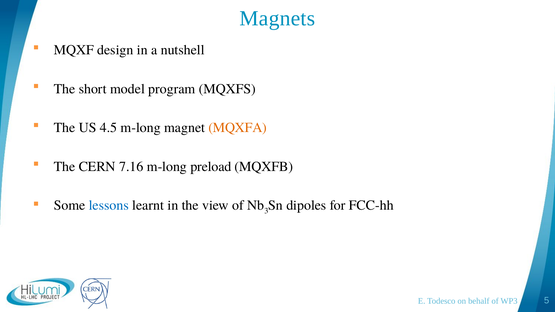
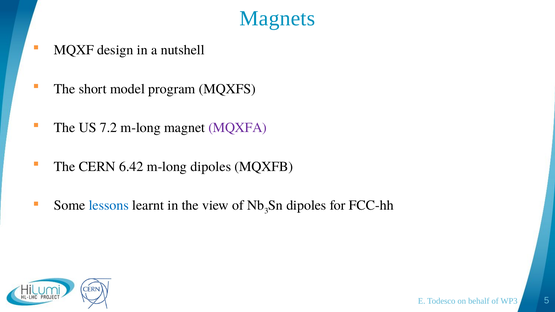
4.5: 4.5 -> 7.2
MQXFA colour: orange -> purple
7.16: 7.16 -> 6.42
m-long preload: preload -> dipoles
